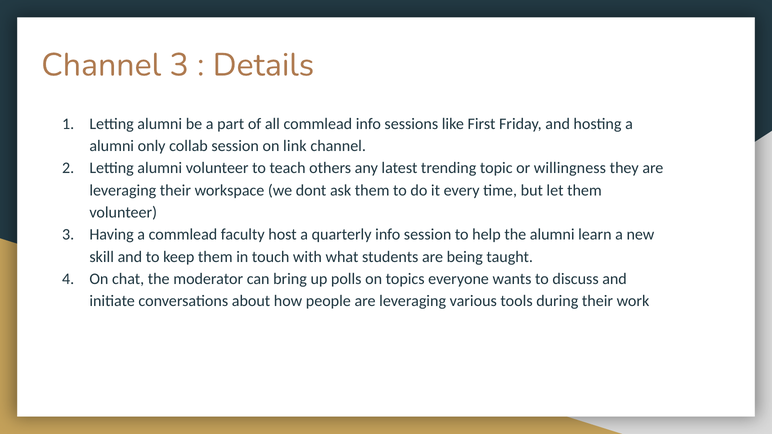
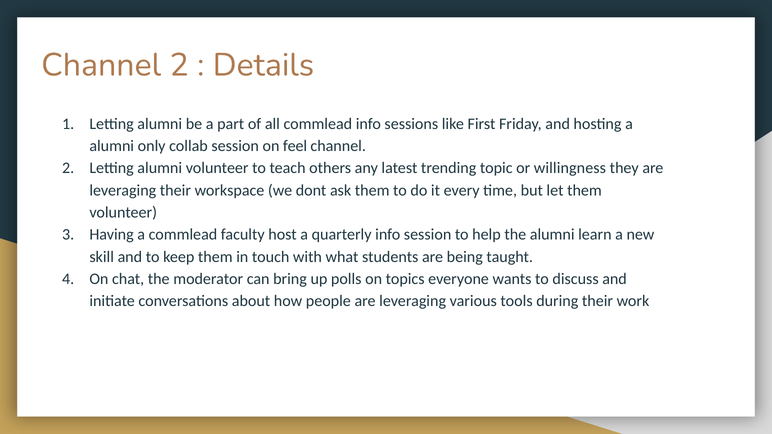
3 at (179, 65): 3 -> 2
link: link -> feel
